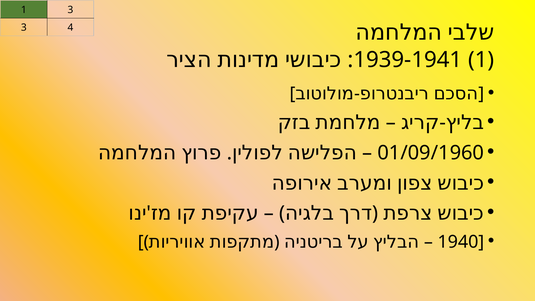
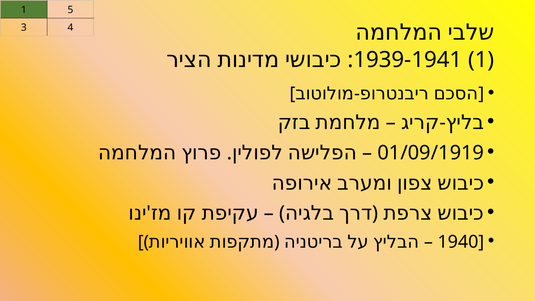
1 3: 3 -> 5
01/09/1960: 01/09/1960 -> 01/09/1919
